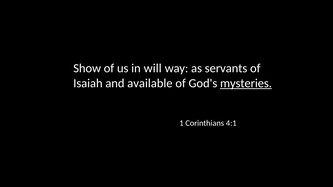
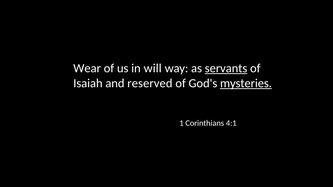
Show: Show -> Wear
servants underline: none -> present
available: available -> reserved
